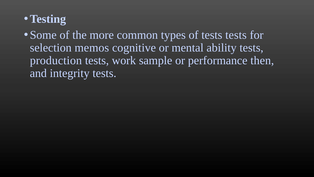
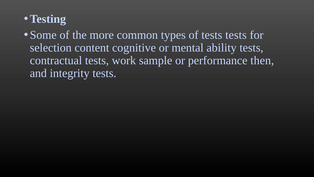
memos: memos -> content
production: production -> contractual
